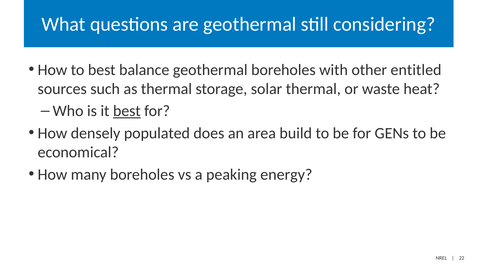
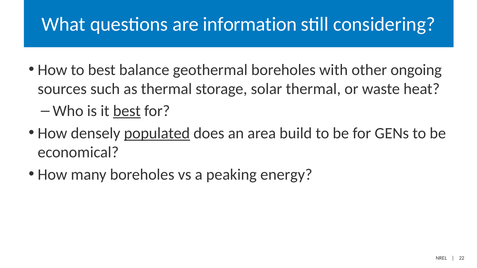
are geothermal: geothermal -> information
entitled: entitled -> ongoing
populated underline: none -> present
